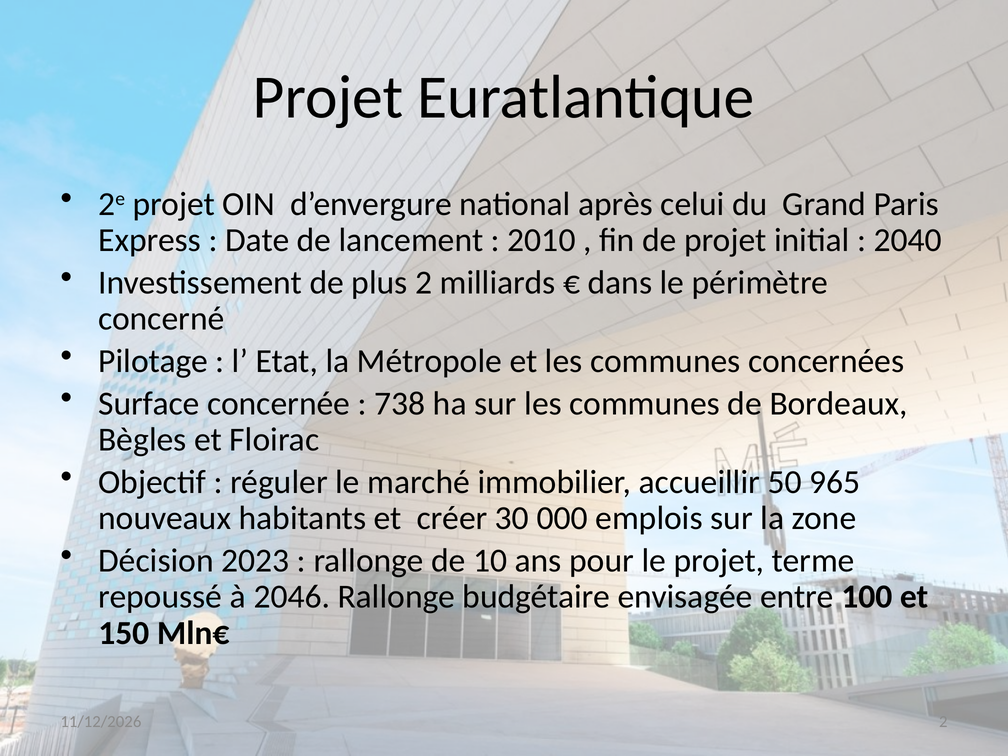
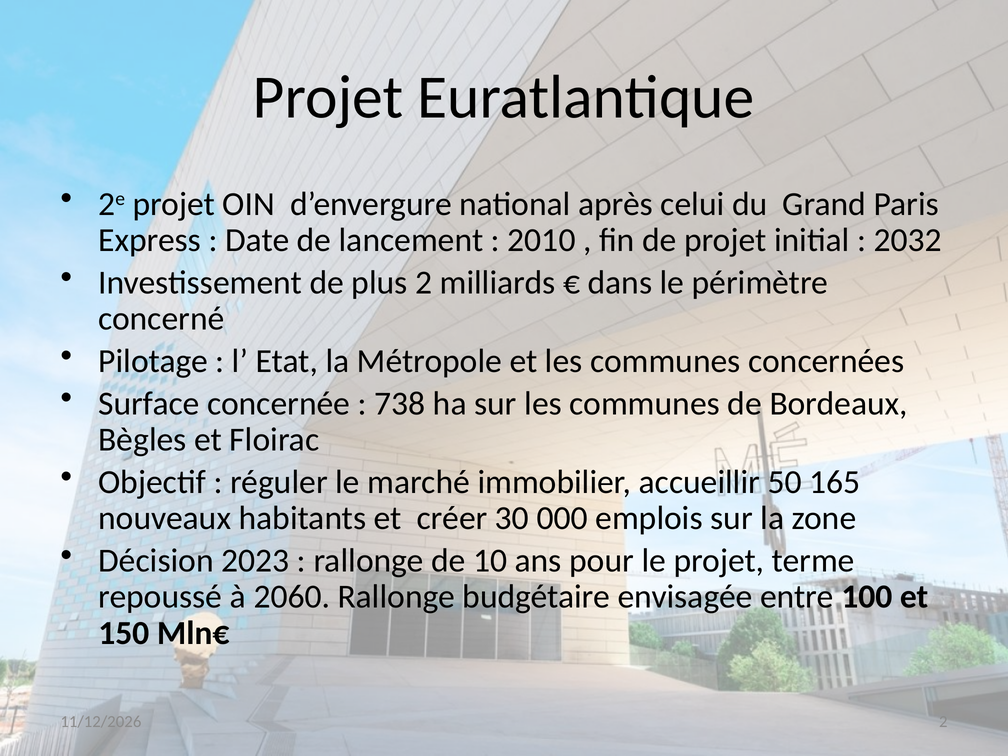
2040: 2040 -> 2032
965: 965 -> 165
2046: 2046 -> 2060
